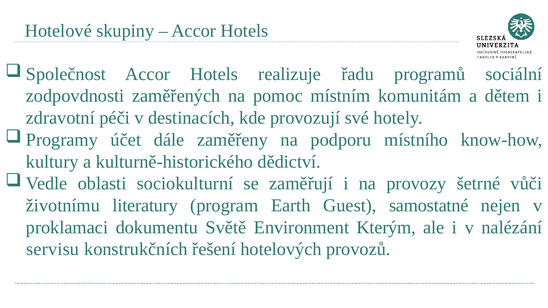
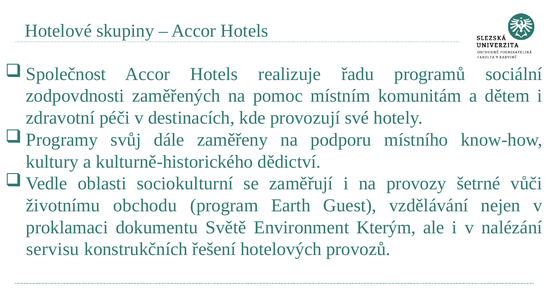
účet: účet -> svůj
literatury: literatury -> obchodu
samostatné: samostatné -> vzdělávání
